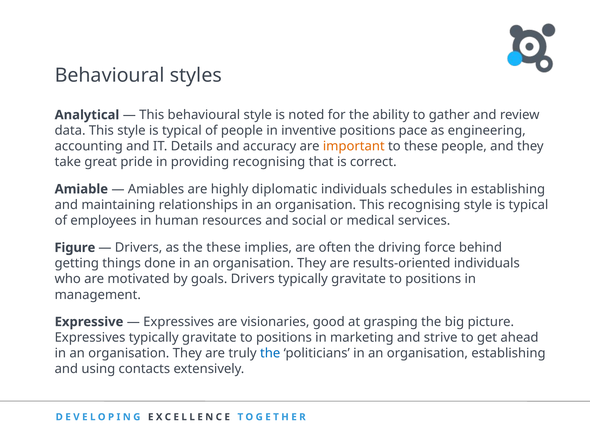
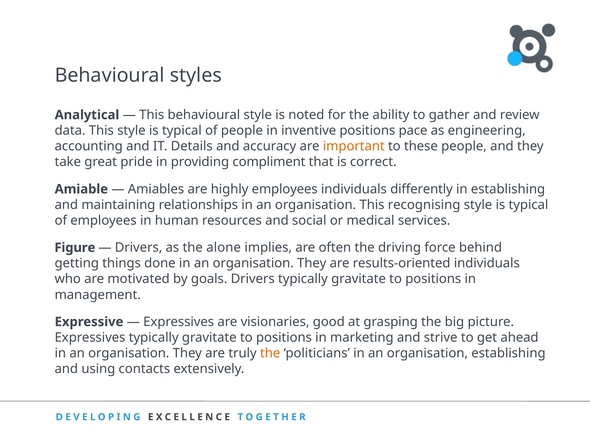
providing recognising: recognising -> compliment
highly diplomatic: diplomatic -> employees
schedules: schedules -> differently
the these: these -> alone
the at (270, 354) colour: blue -> orange
